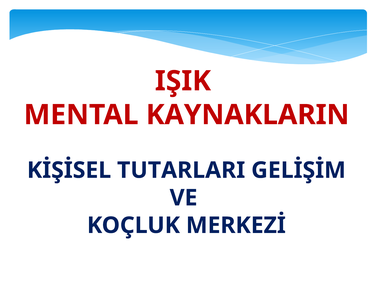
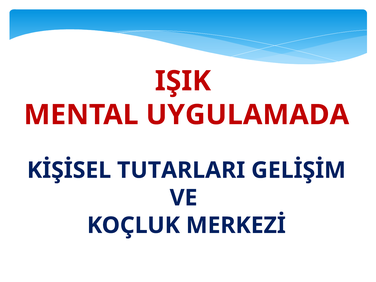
KAYNAKLARIN: KAYNAKLARIN -> UYGULAMADA
